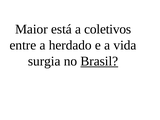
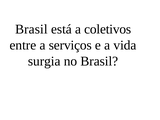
Maior at (31, 29): Maior -> Brasil
herdado: herdado -> serviços
Brasil at (99, 61) underline: present -> none
